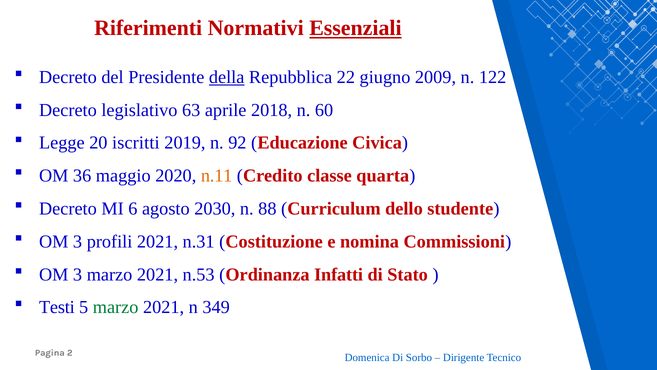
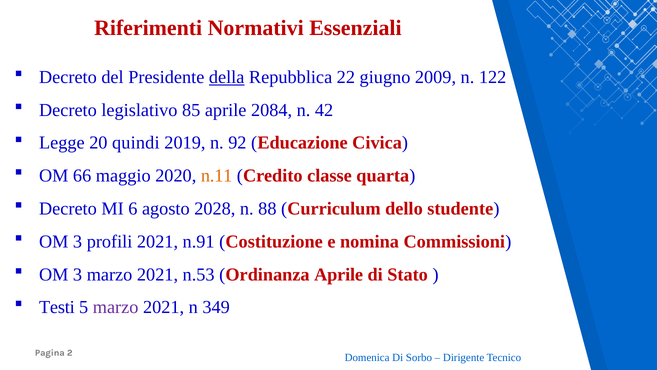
Essenziali underline: present -> none
63: 63 -> 85
2018: 2018 -> 2084
60: 60 -> 42
iscritti: iscritti -> quindi
36: 36 -> 66
2030: 2030 -> 2028
n.31: n.31 -> n.91
Ordinanza Infatti: Infatti -> Aprile
marzo at (116, 307) colour: green -> purple
